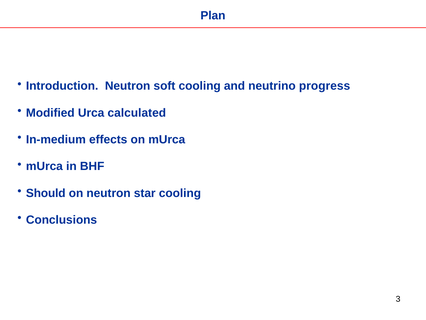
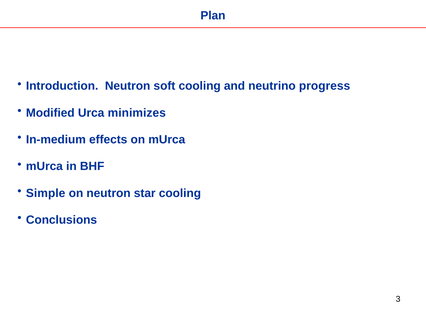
calculated: calculated -> minimizes
Should: Should -> Simple
